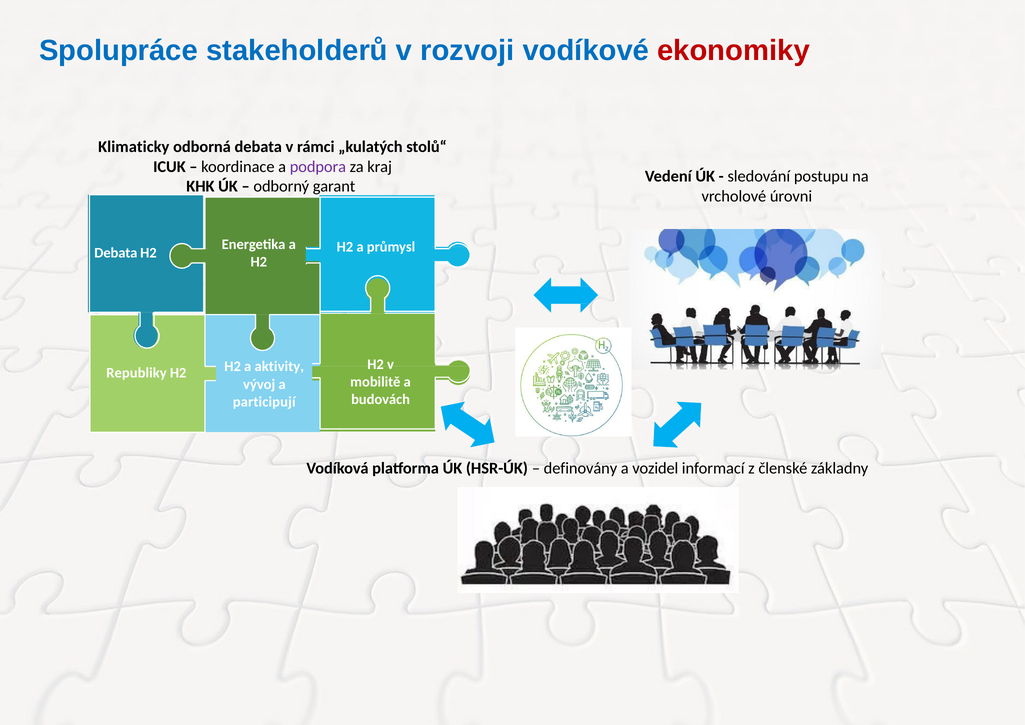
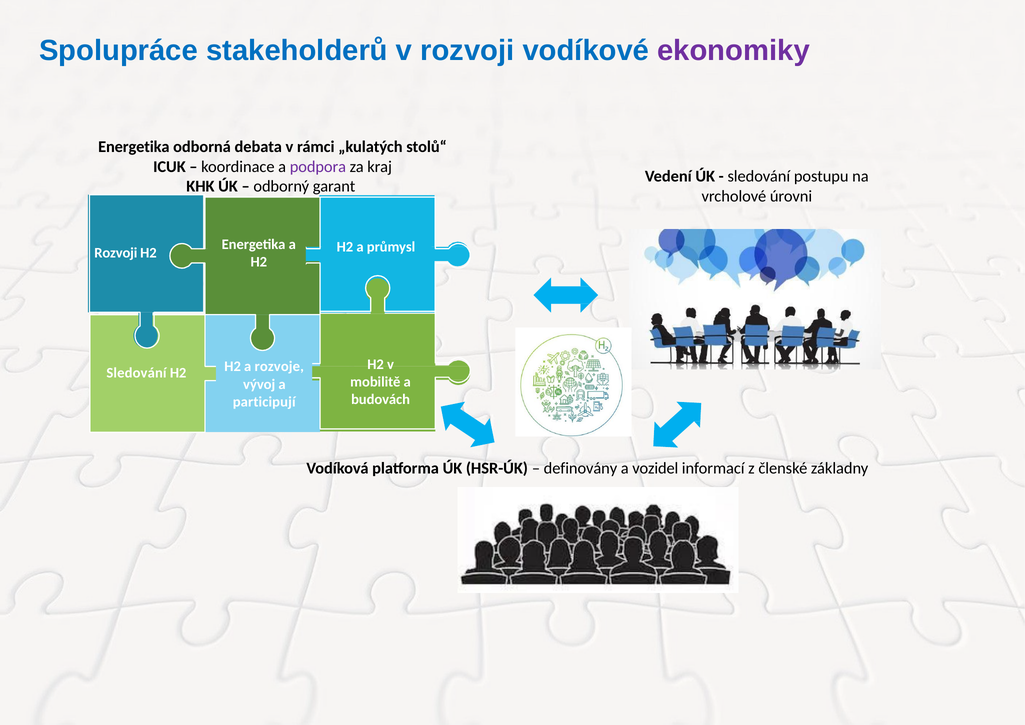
ekonomiky colour: red -> purple
Klimaticky at (134, 147): Klimaticky -> Energetika
Debata at (116, 253): Debata -> Rozvoji
aktivity: aktivity -> rozvoje
Republiky at (137, 373): Republiky -> Sledování
